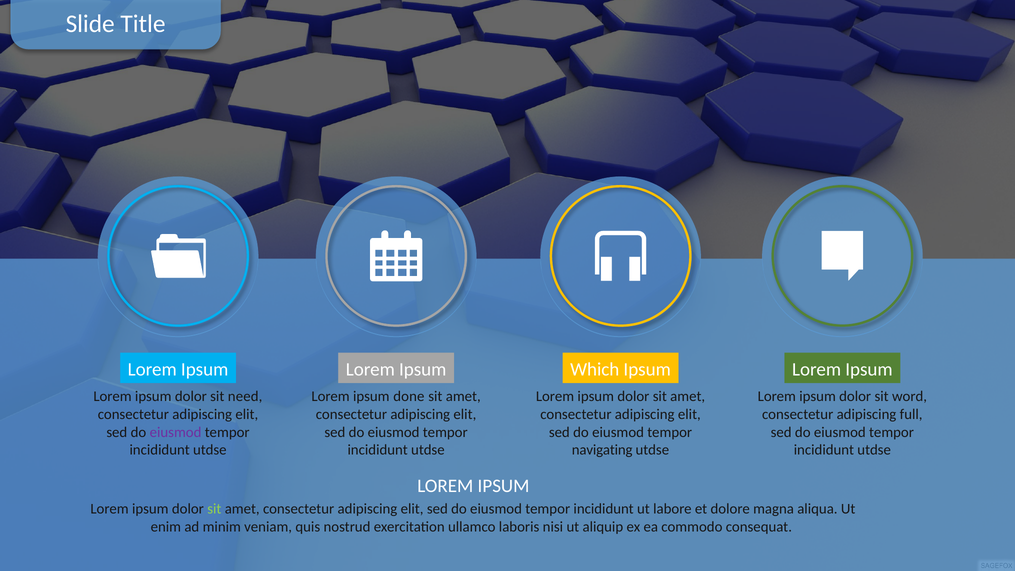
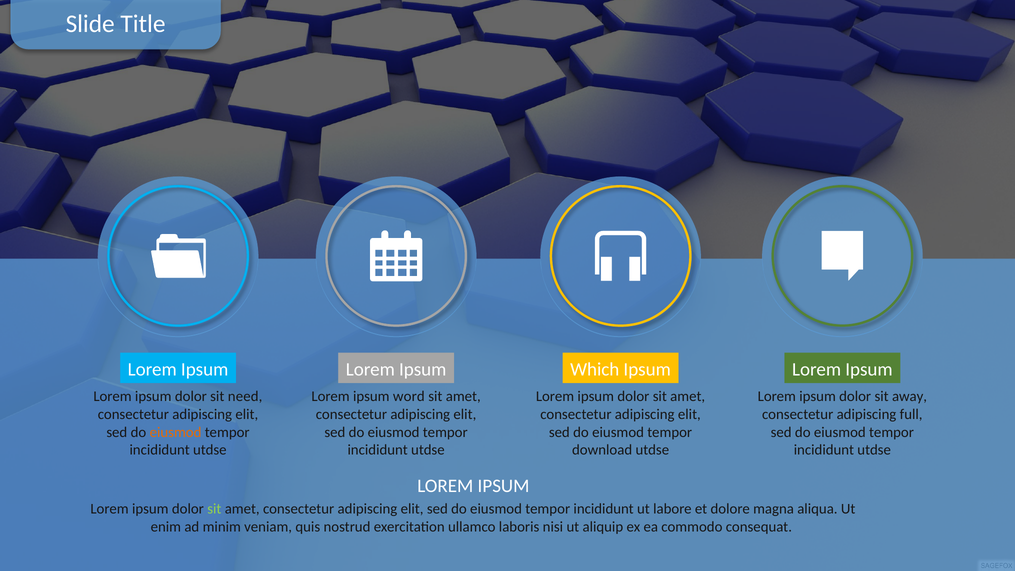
done: done -> word
word: word -> away
eiusmod at (176, 432) colour: purple -> orange
navigating: navigating -> download
